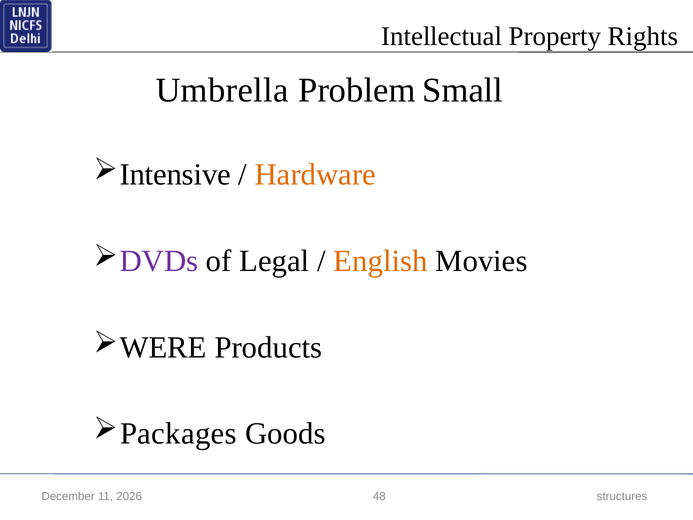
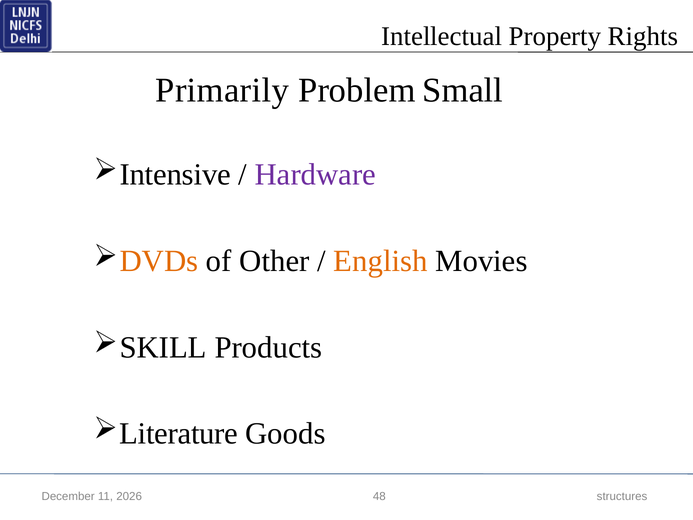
Umbrella: Umbrella -> Primarily
Hardware colour: orange -> purple
DVDs colour: purple -> orange
Legal: Legal -> Other
WERE: WERE -> SKILL
Packages: Packages -> Literature
